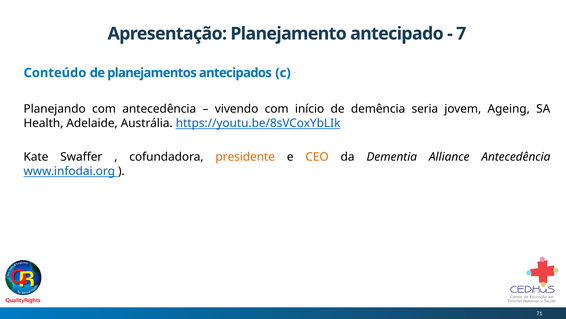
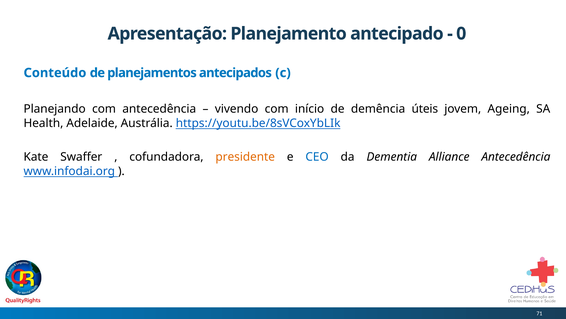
7: 7 -> 0
seria: seria -> úteis
CEO colour: orange -> blue
